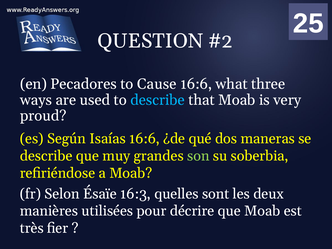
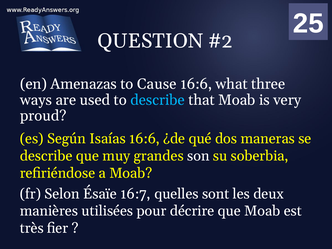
Pecadores: Pecadores -> Amenazas
son colour: light green -> white
16:3: 16:3 -> 16:7
